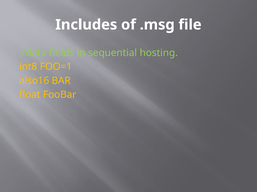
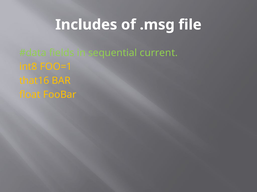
hosting: hosting -> current
also16: also16 -> that16
